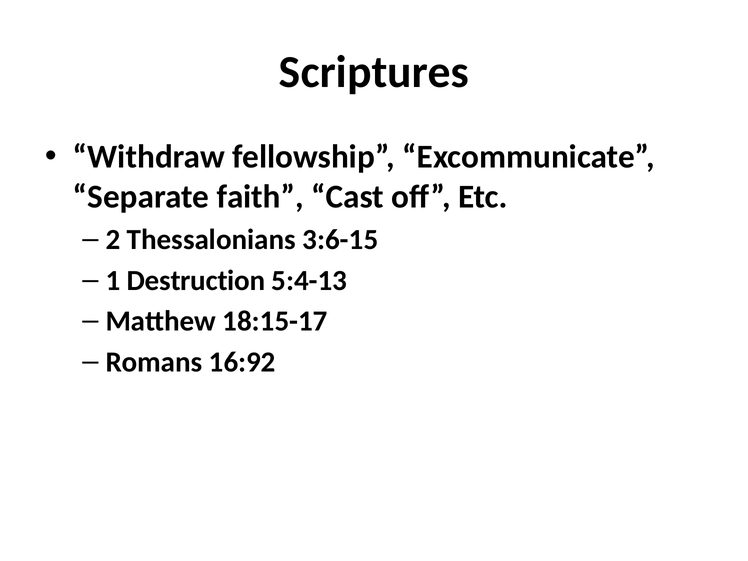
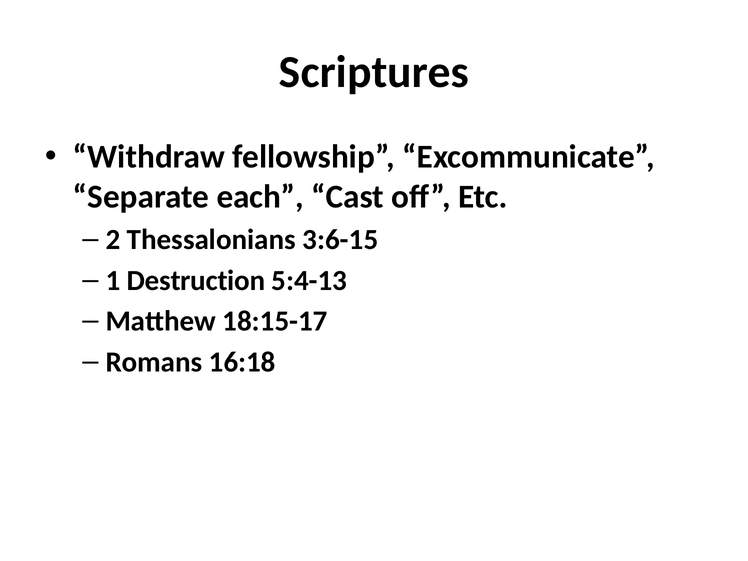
faith: faith -> each
16:92: 16:92 -> 16:18
